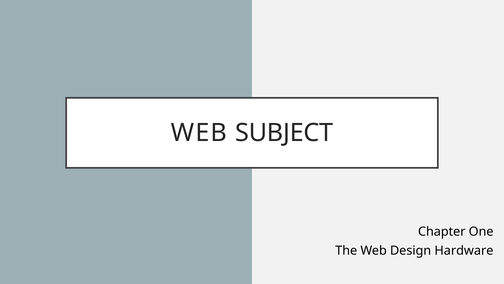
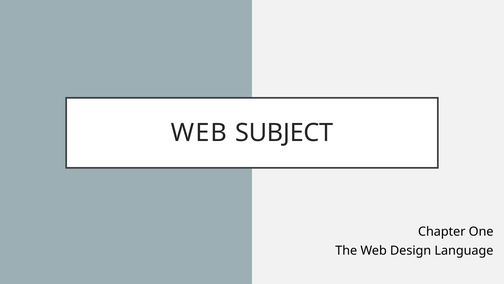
Hardware: Hardware -> Language
